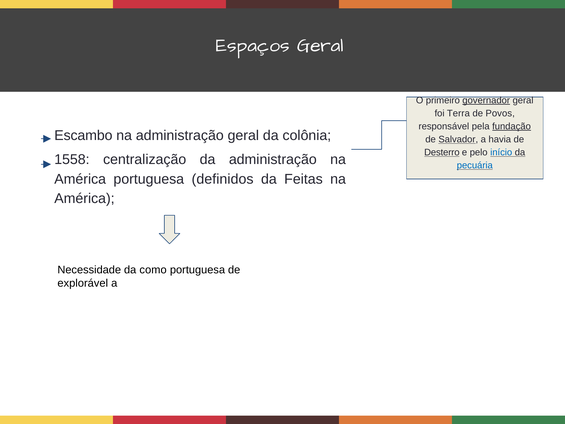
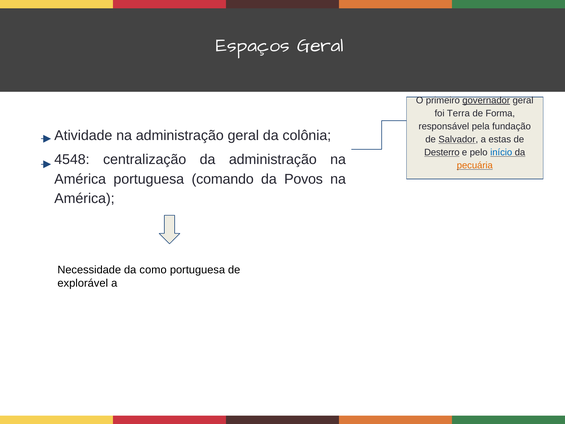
Povos: Povos -> Forma
fundação underline: present -> none
Escambo: Escambo -> Atividade
havia: havia -> estas
1558: 1558 -> 4548
pecuária colour: blue -> orange
definidos: definidos -> comando
Feitas: Feitas -> Povos
